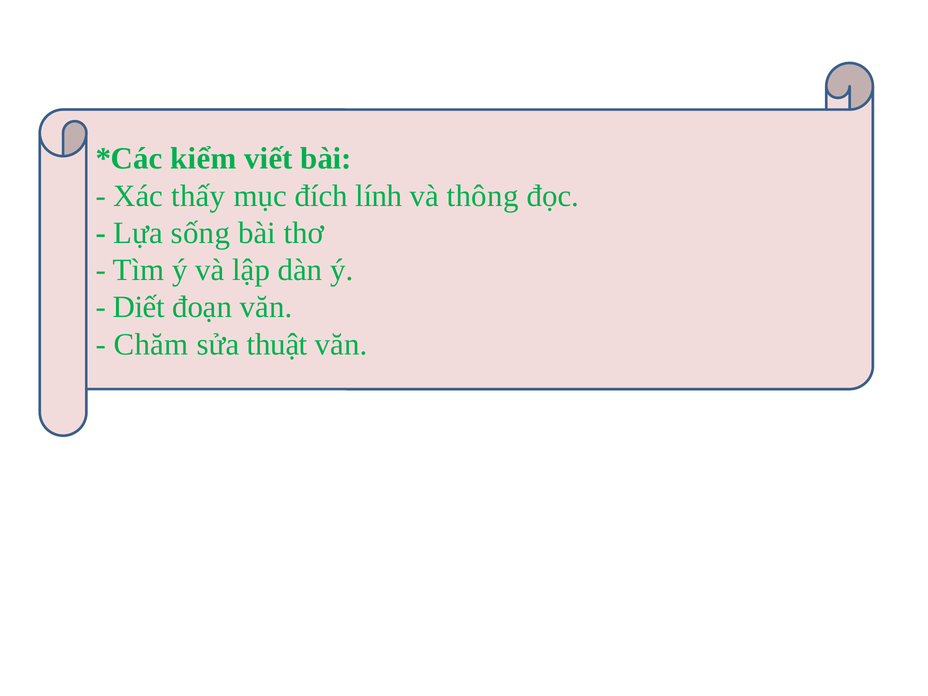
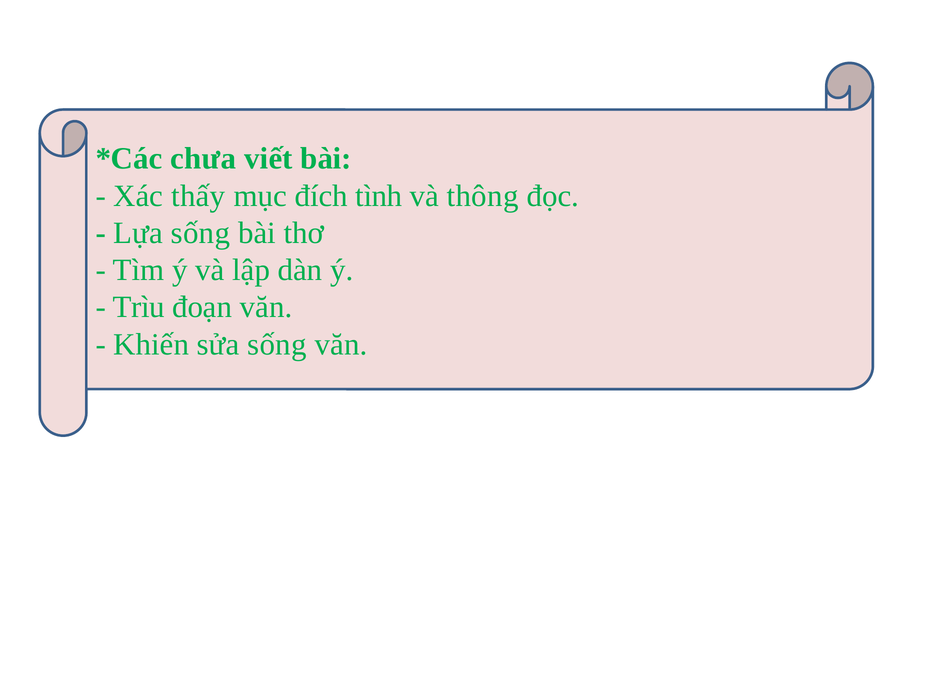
kiểm: kiểm -> chưa
lính: lính -> tình
Diết: Diết -> Trìu
Chăm: Chăm -> Khiến
sửa thuật: thuật -> sống
